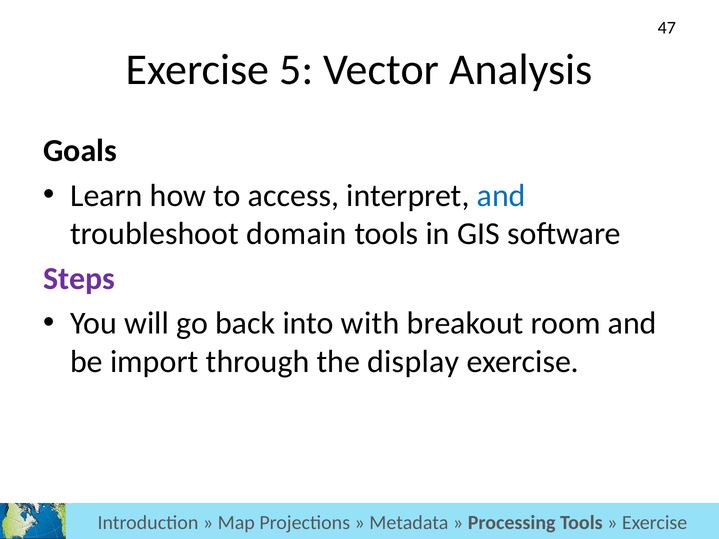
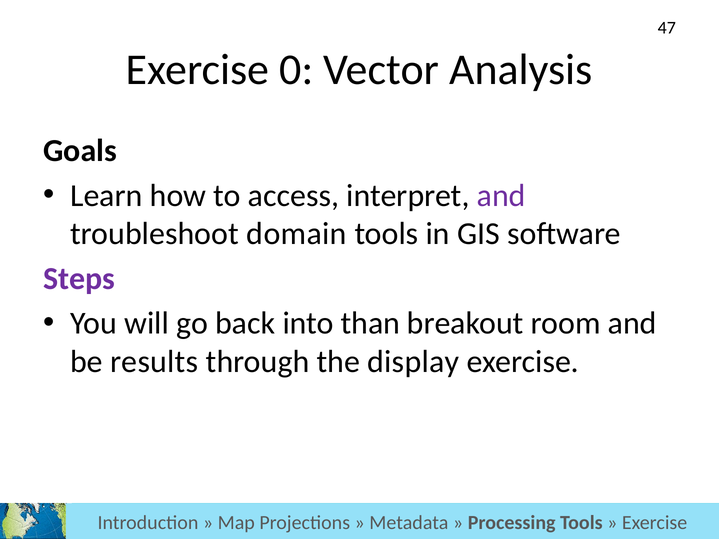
5: 5 -> 0
and at (501, 196) colour: blue -> purple
with: with -> than
import: import -> results
